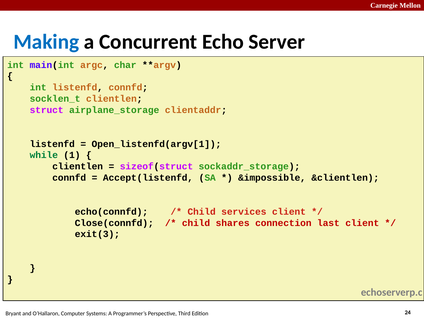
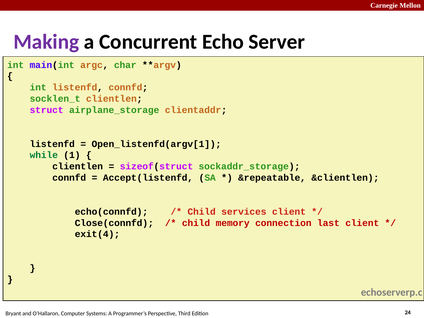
Making colour: blue -> purple
&impossible: &impossible -> &repeatable
shares: shares -> memory
exit(3: exit(3 -> exit(4
